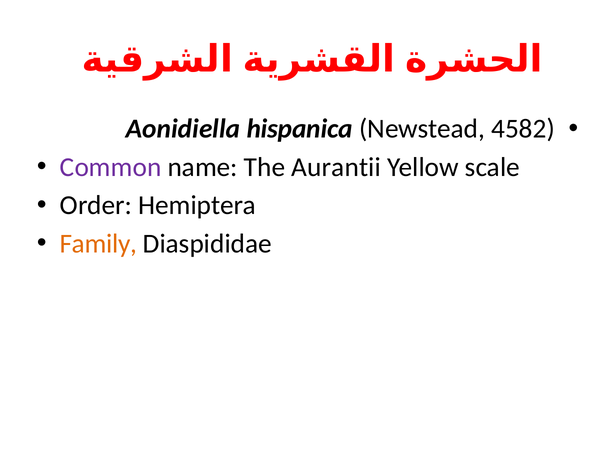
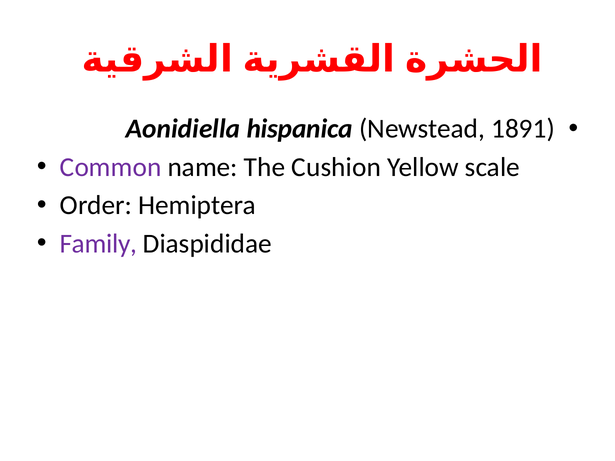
4582: 4582 -> 1891
Aurantii: Aurantii -> Cushion
Family colour: orange -> purple
